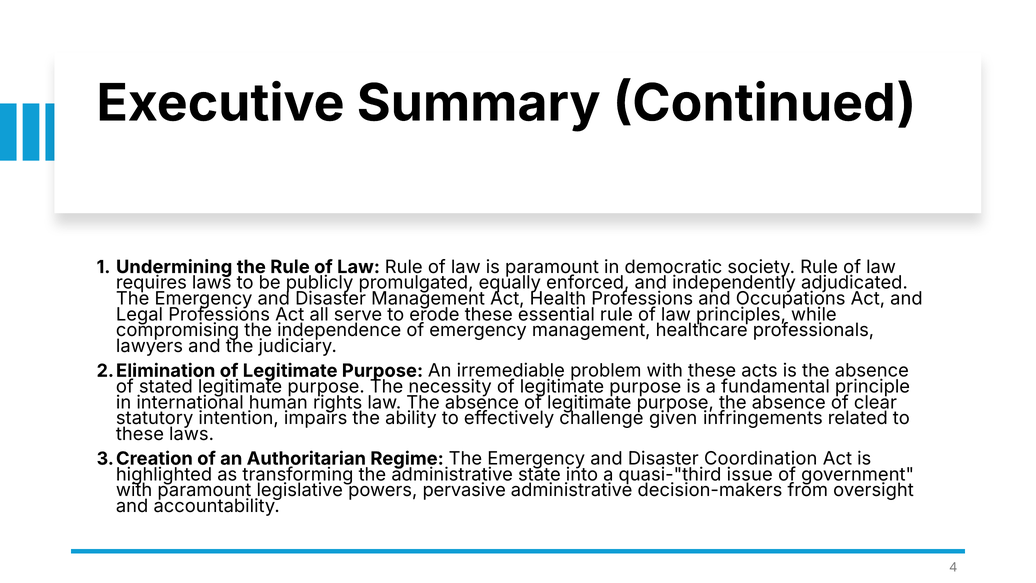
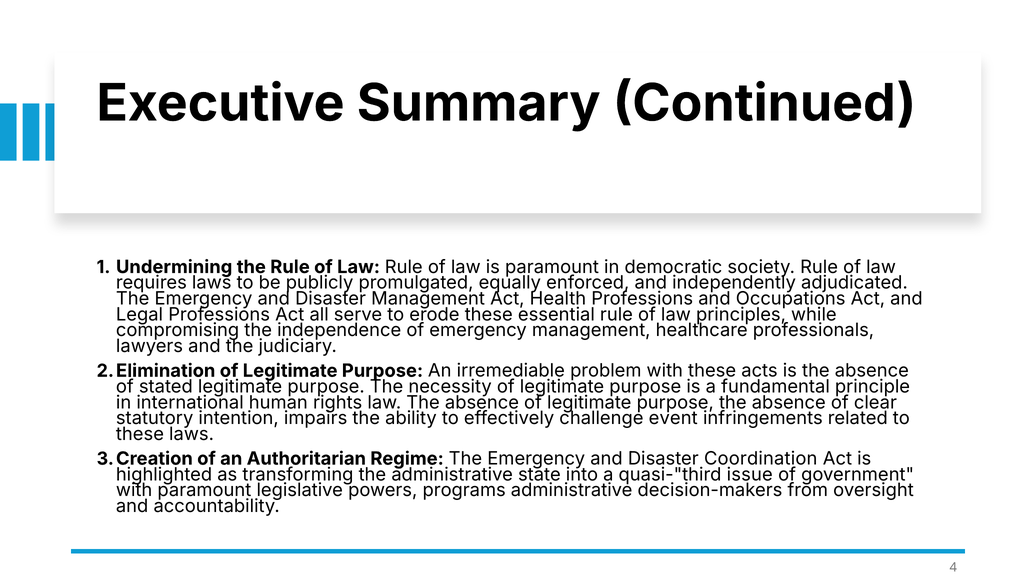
given: given -> event
pervasive: pervasive -> programs
